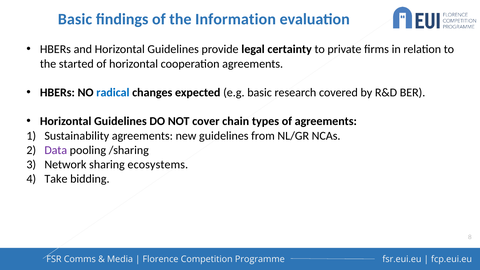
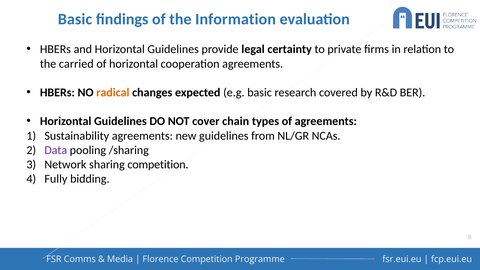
started: started -> carried
radical colour: blue -> orange
sharing ecosystems: ecosystems -> competition
Take: Take -> Fully
